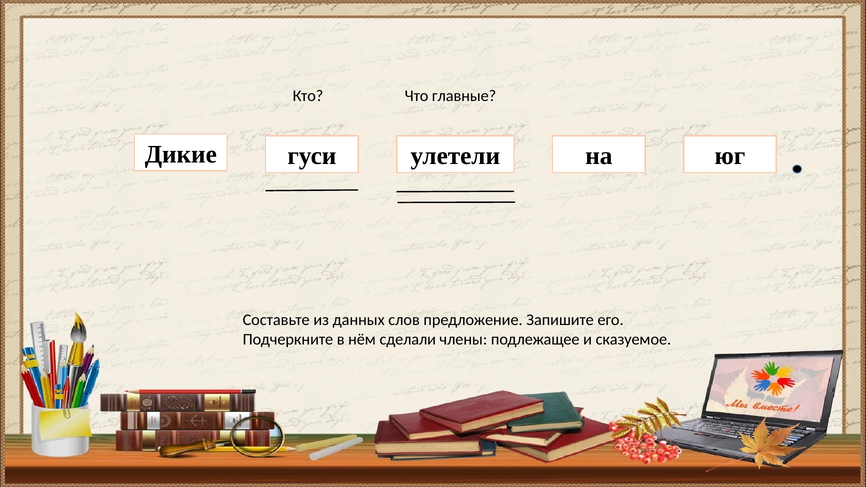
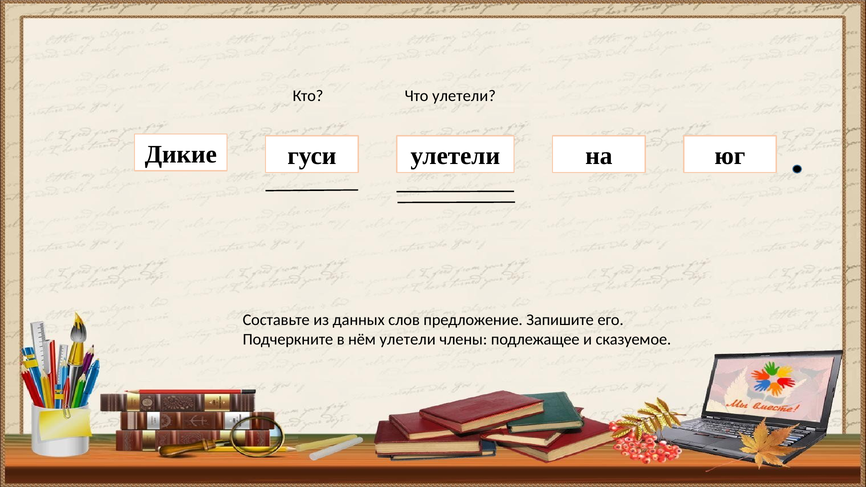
Что главные: главные -> улетели
нём сделали: сделали -> улетели
